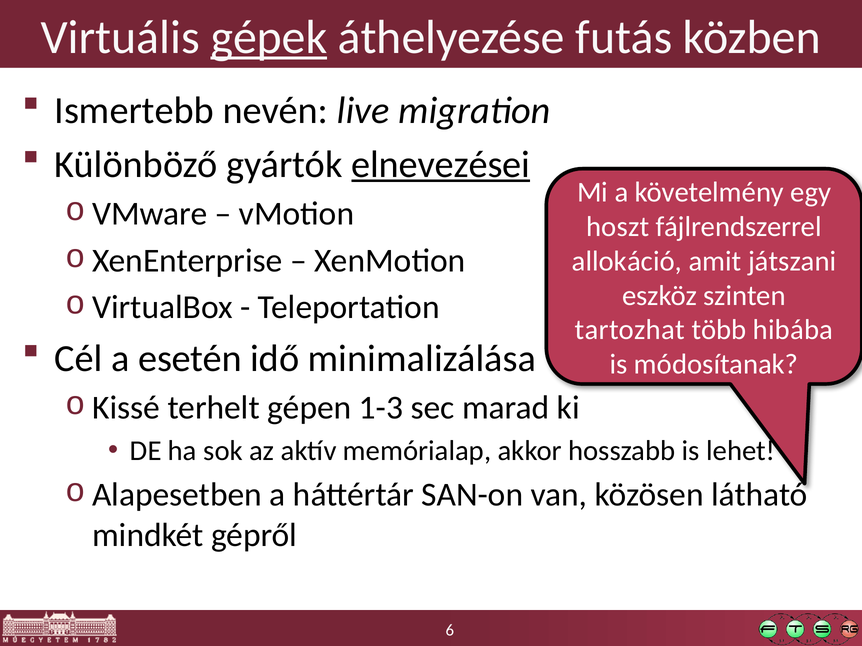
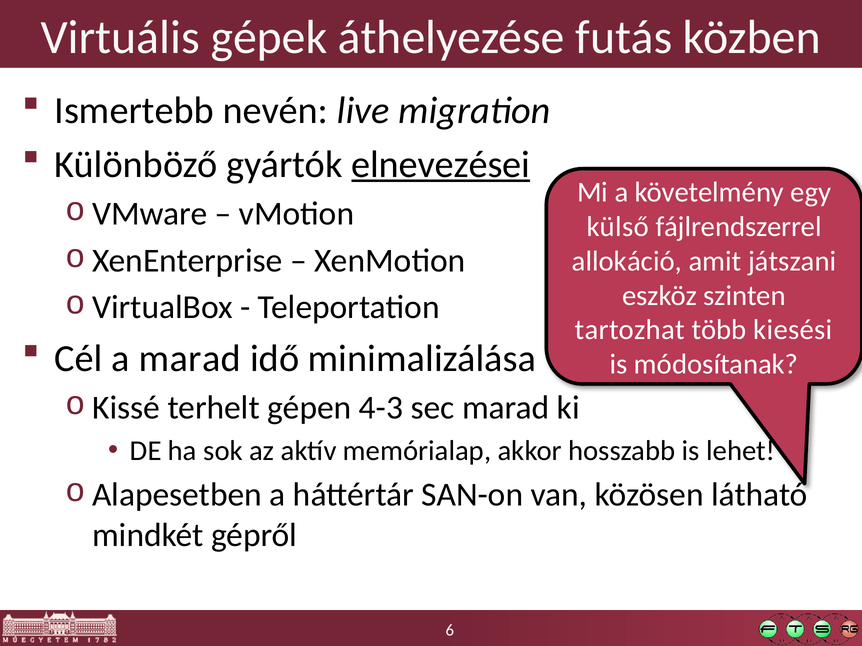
gépek underline: present -> none
hoszt: hoszt -> külső
hibába: hibába -> kiesési
a esetén: esetén -> marad
1-3: 1-3 -> 4-3
